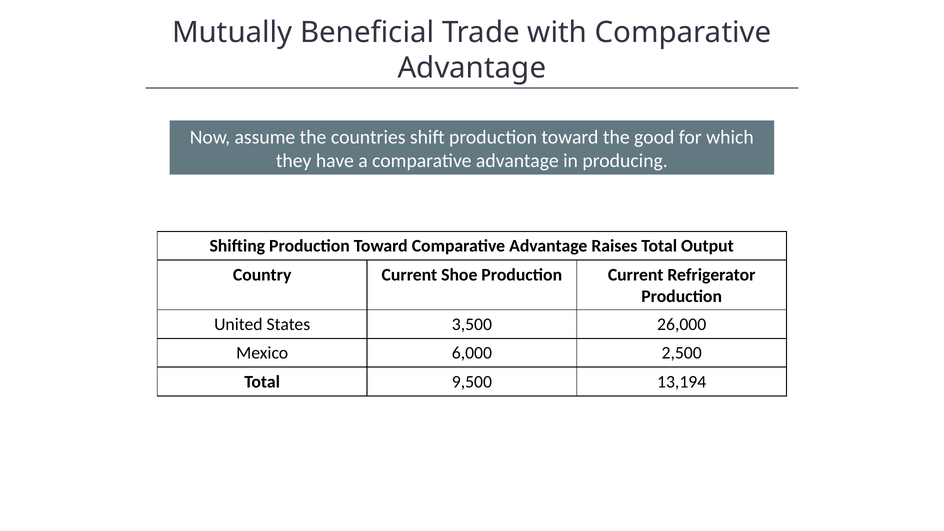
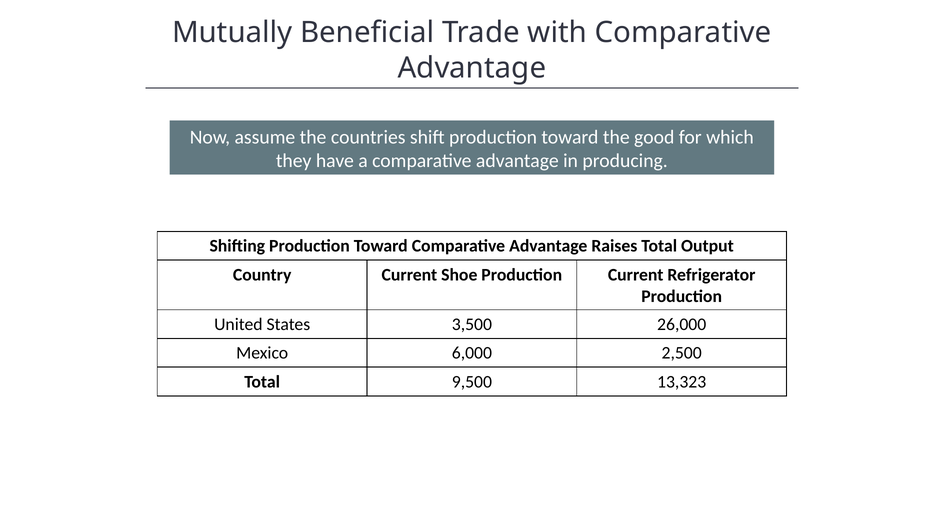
13,194: 13,194 -> 13,323
